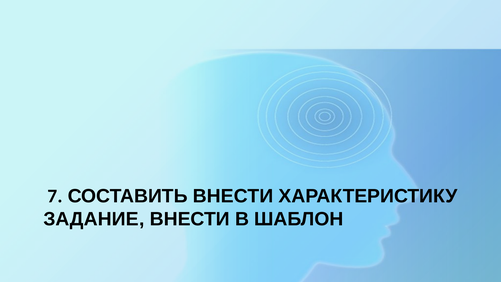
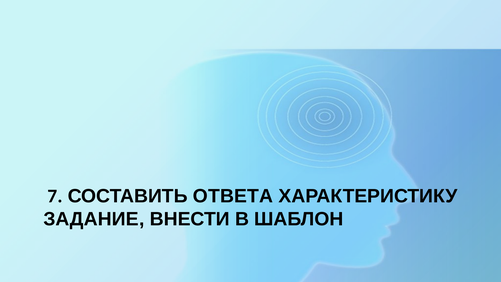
СОСТАВИТЬ ВНЕСТИ: ВНЕСТИ -> ОТВЕТА
